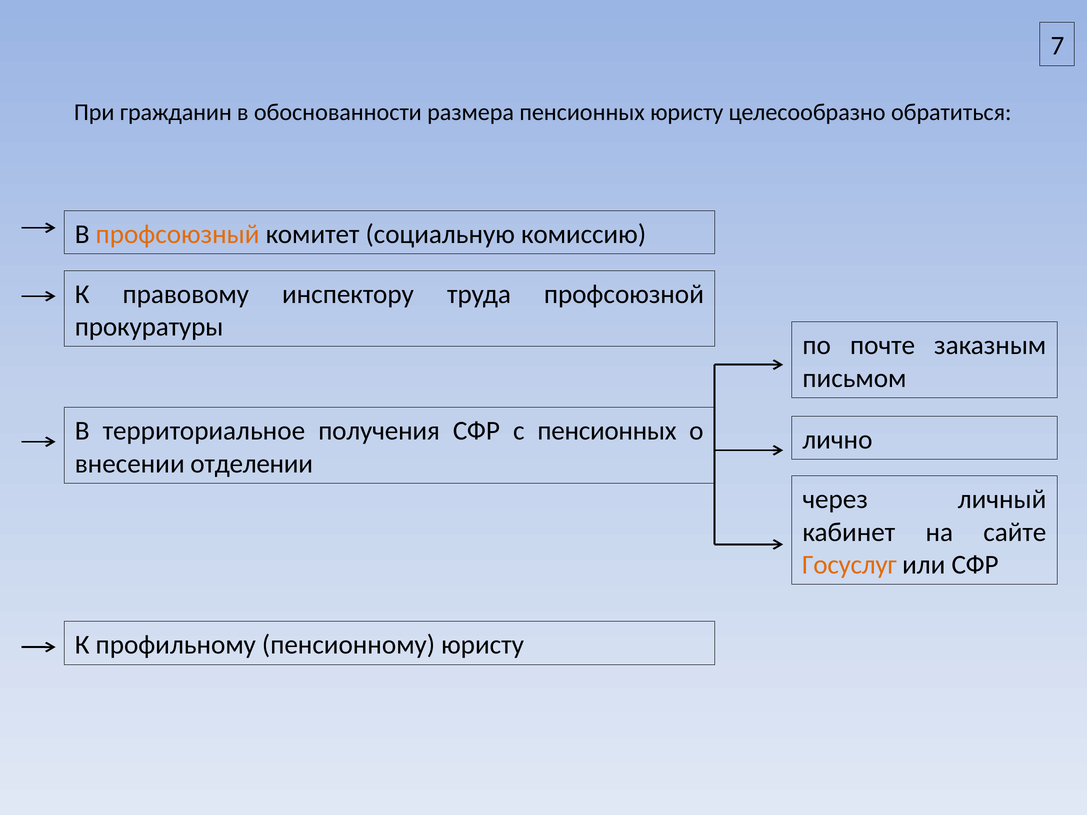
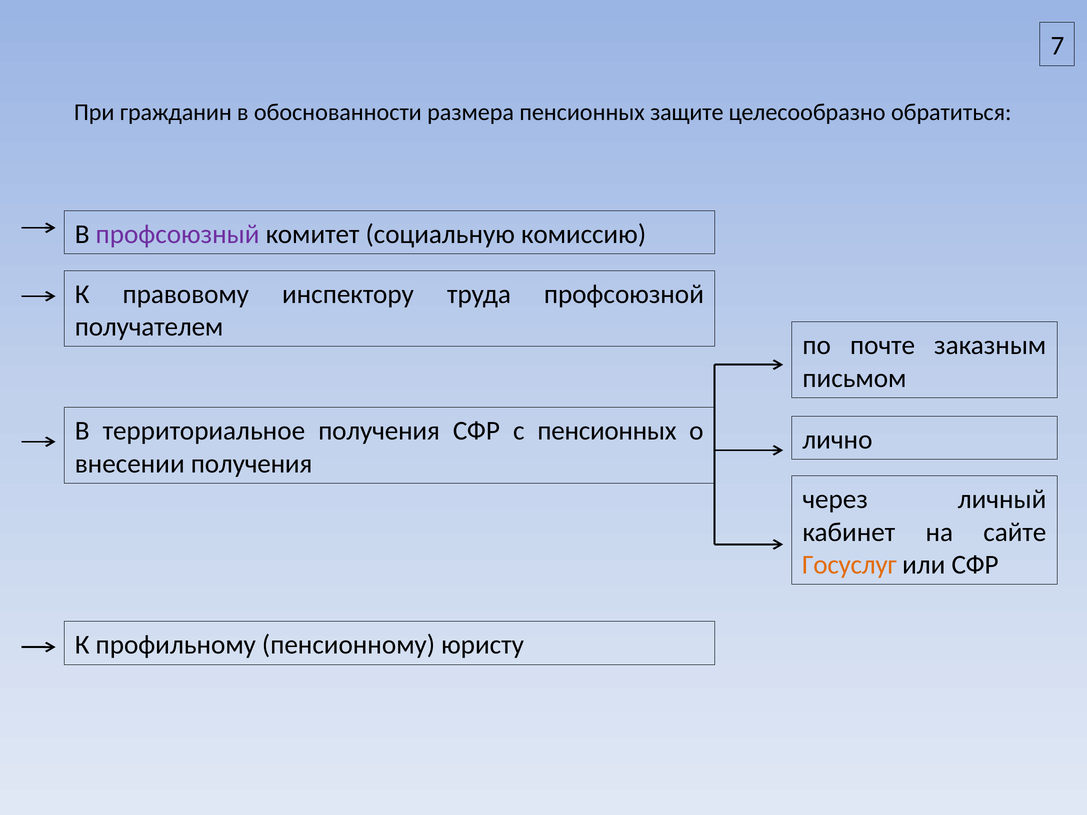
пенсионных юристу: юристу -> защите
профсоюзный colour: orange -> purple
прокуратуры: прокуратуры -> получателем
внесении отделении: отделении -> получения
